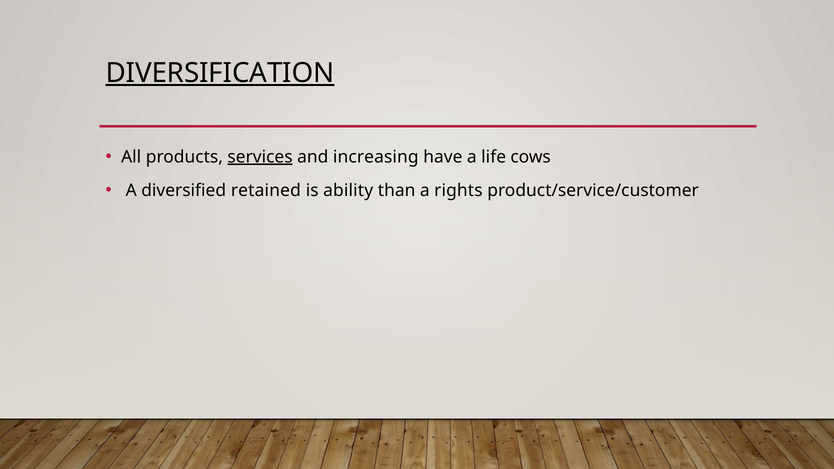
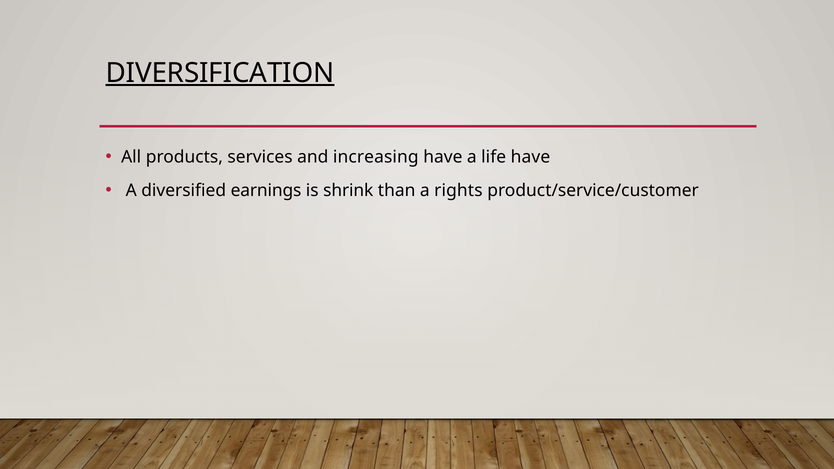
services underline: present -> none
life cows: cows -> have
retained: retained -> earnings
ability: ability -> shrink
